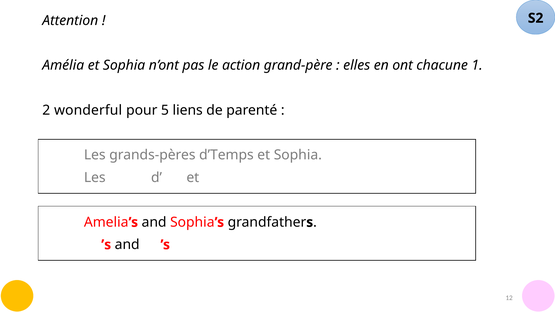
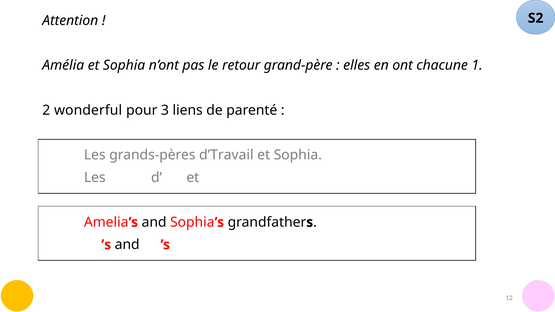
action: action -> retour
5: 5 -> 3
d’Temps: d’Temps -> d’Travail
